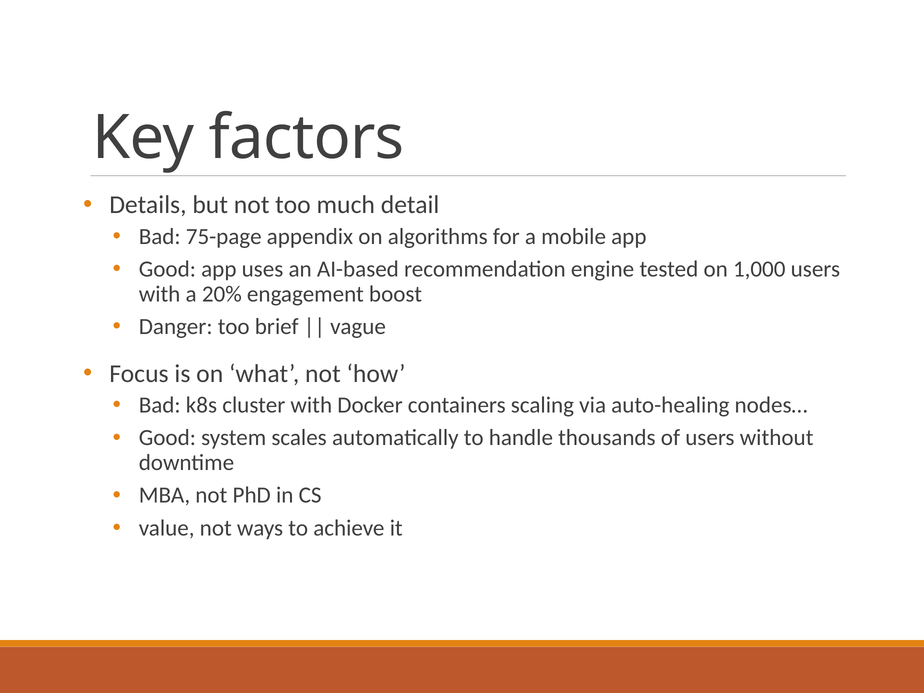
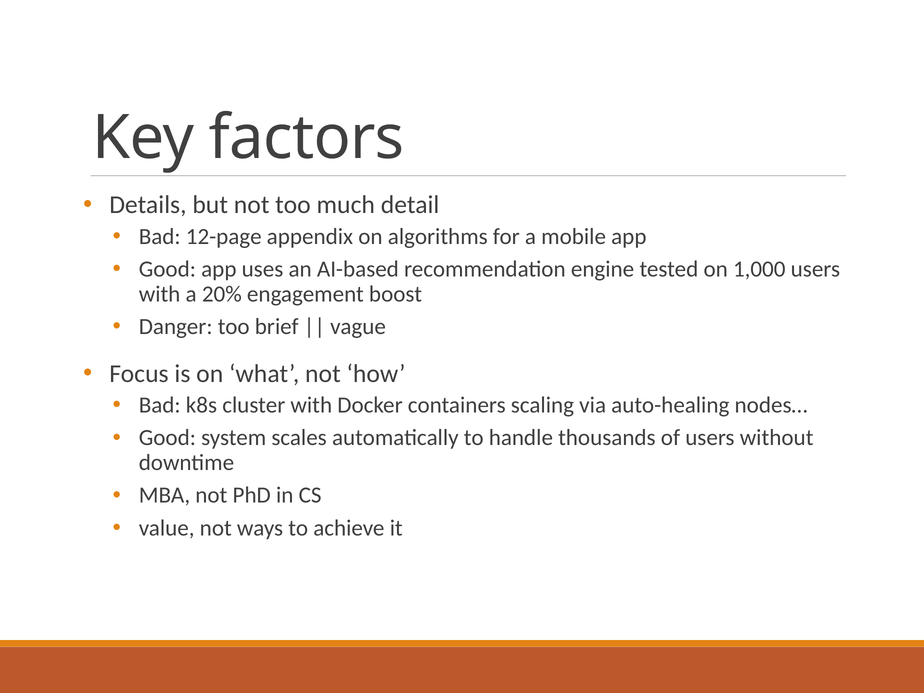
75-page: 75-page -> 12-page
